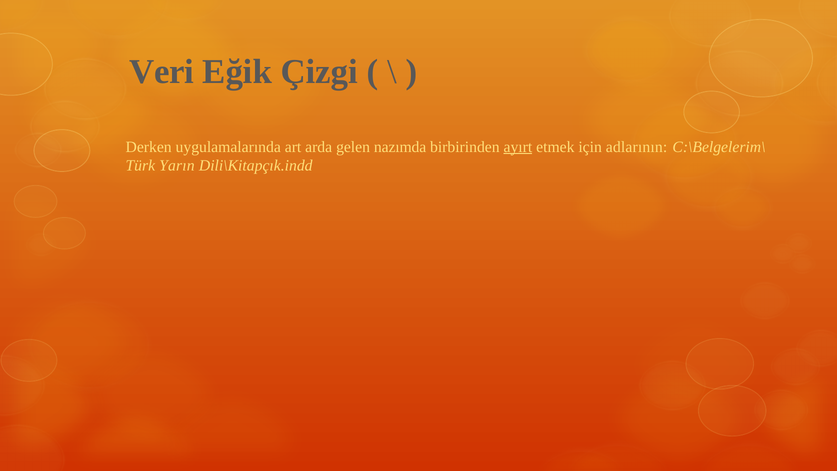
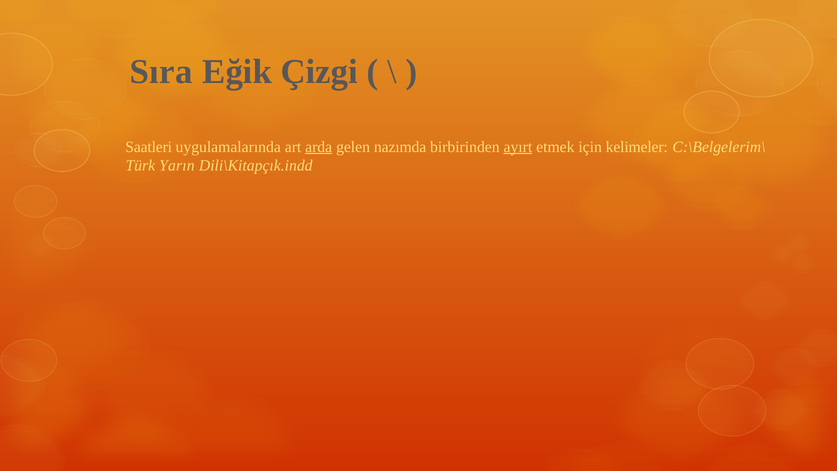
Veri: Veri -> Sıra
Derken: Derken -> Saatleri
arda underline: none -> present
adlarının: adlarının -> kelimeler
